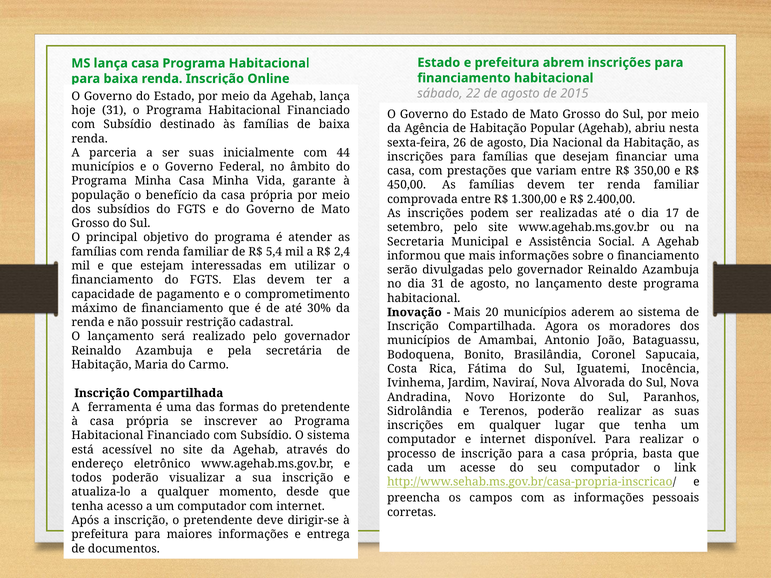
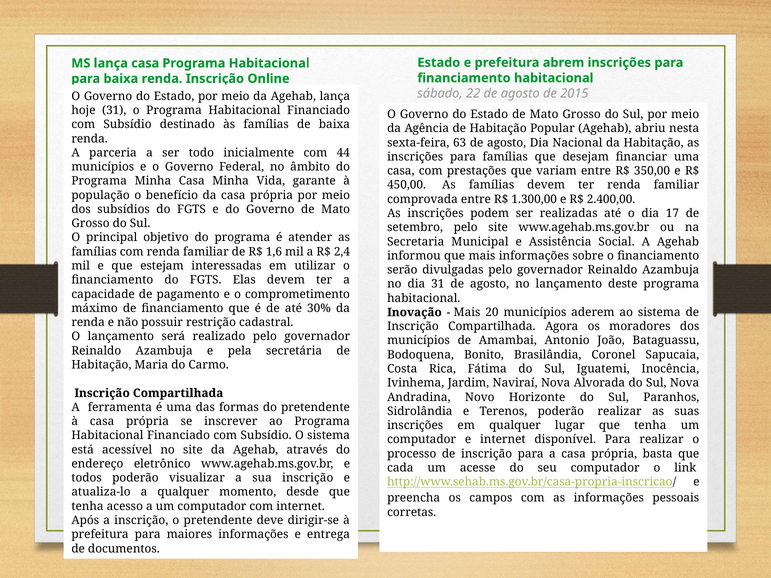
26: 26 -> 63
ser suas: suas -> todo
5,4: 5,4 -> 1,6
